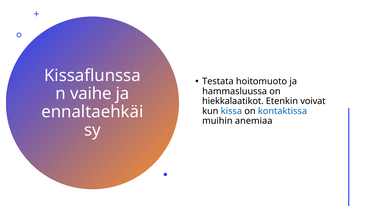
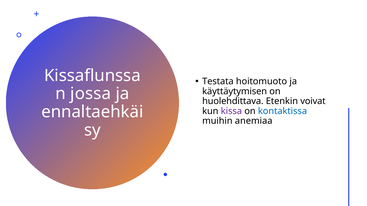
hammasluussa: hammasluussa -> käyttäytymisen
vaihe: vaihe -> jossa
hiekkalaatikot: hiekkalaatikot -> huolehdittava
kissa colour: blue -> purple
